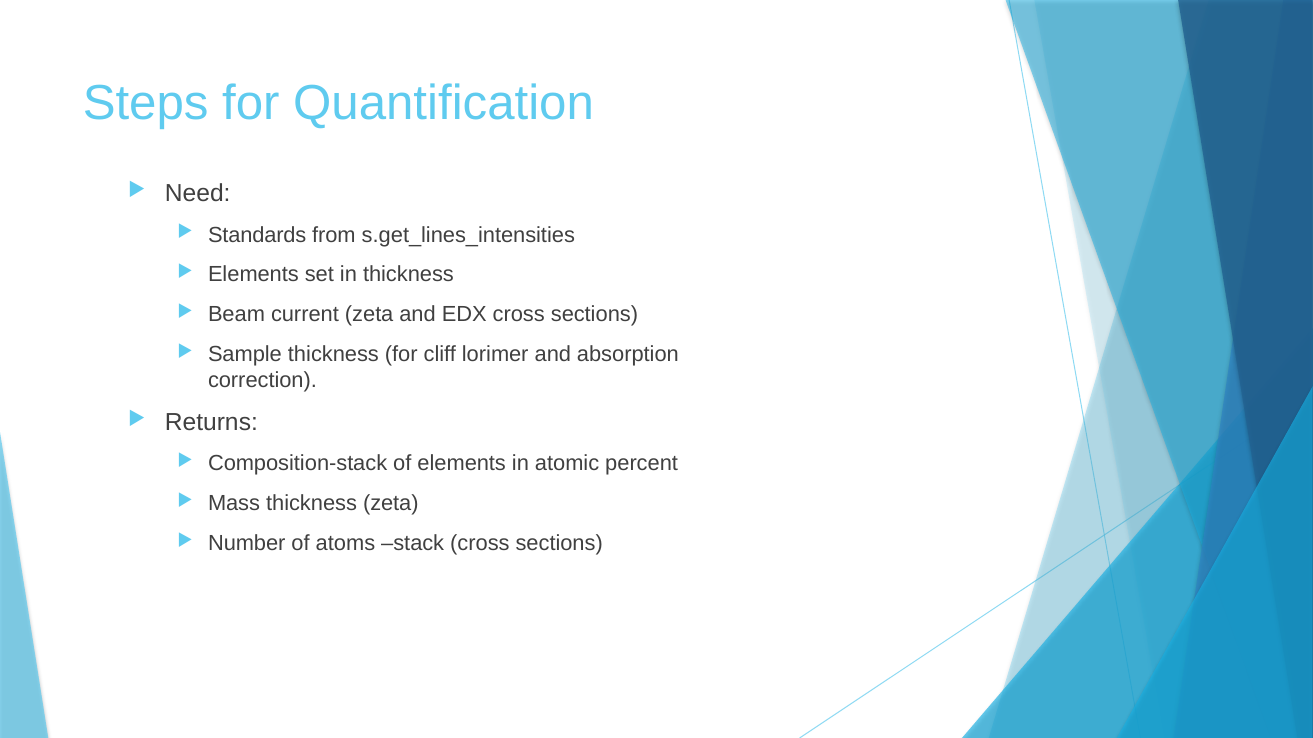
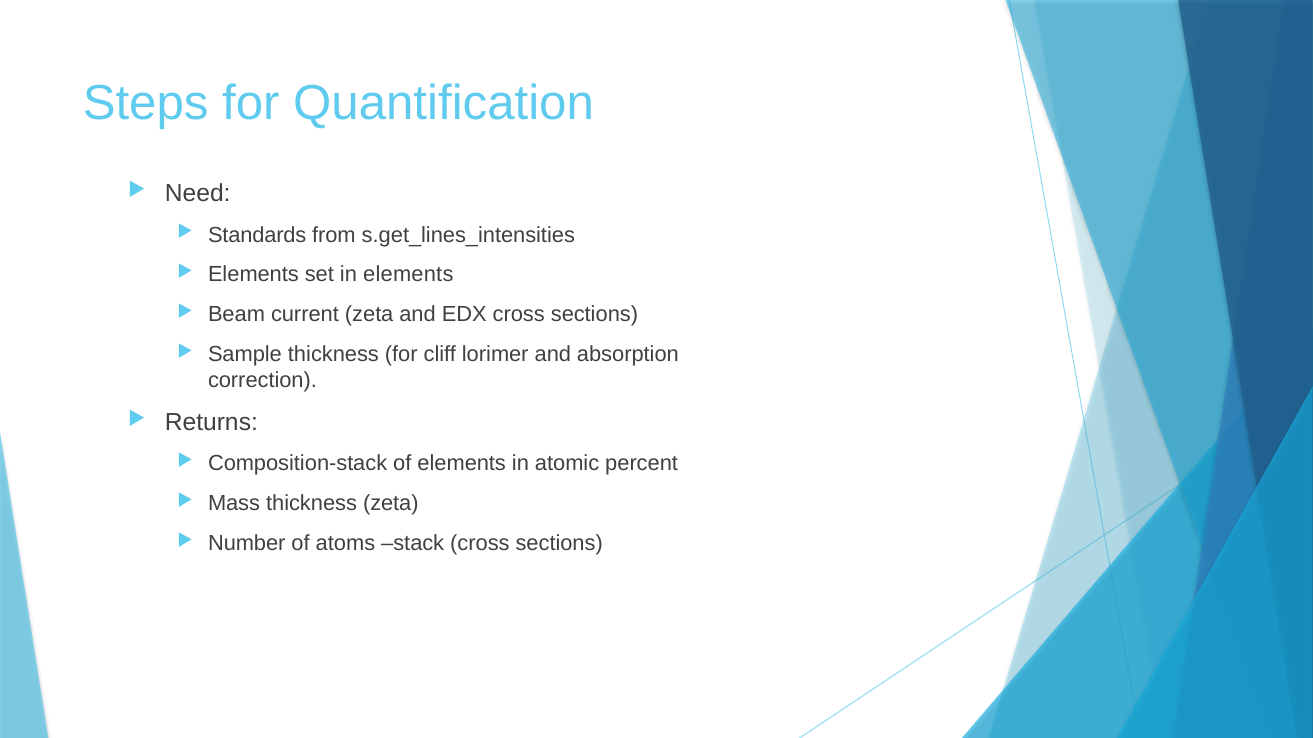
in thickness: thickness -> elements
